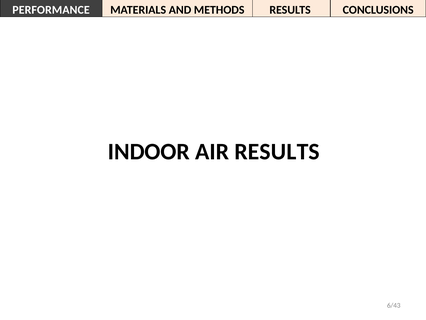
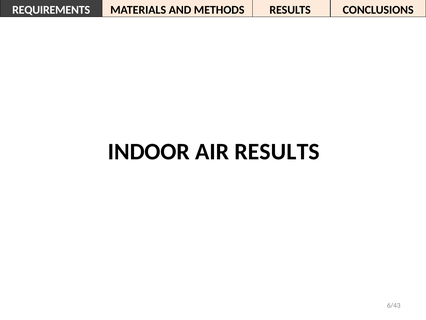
PERFORMANCE: PERFORMANCE -> REQUIREMENTS
